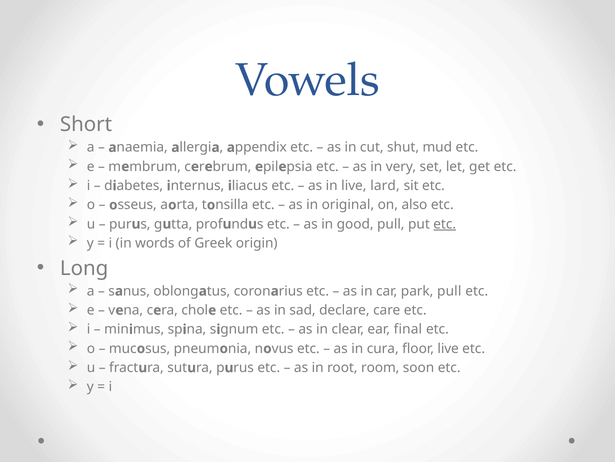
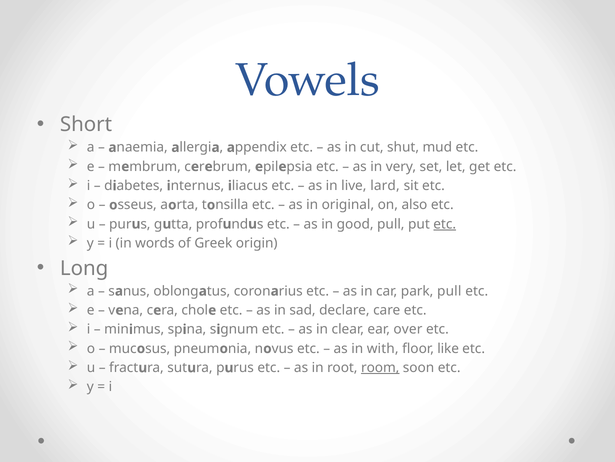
final: final -> over
cura: cura -> with
floor live: live -> like
room underline: none -> present
